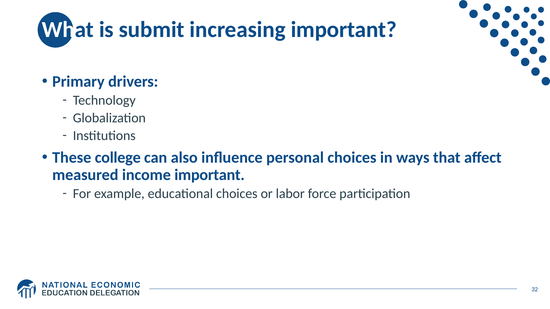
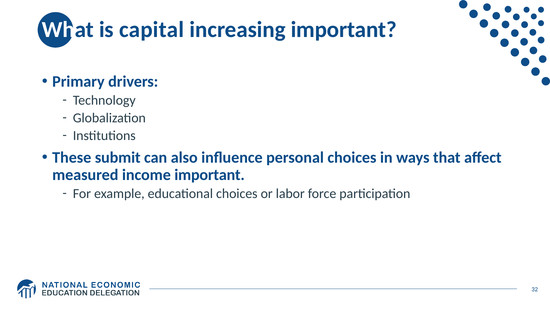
submit: submit -> capital
college: college -> submit
